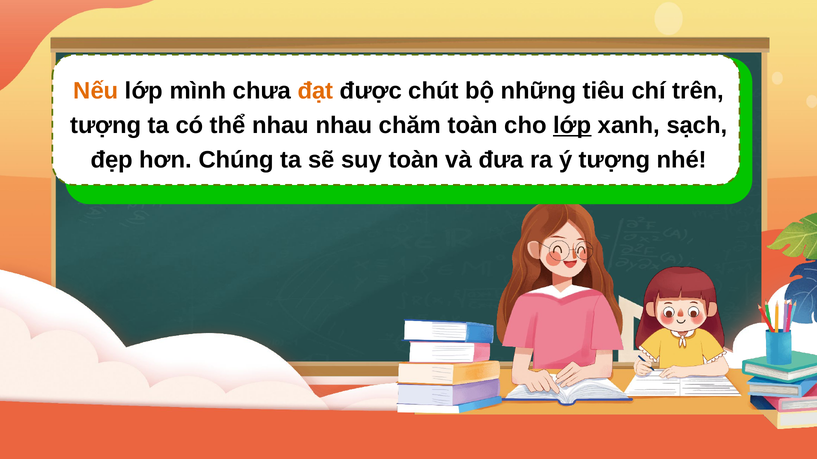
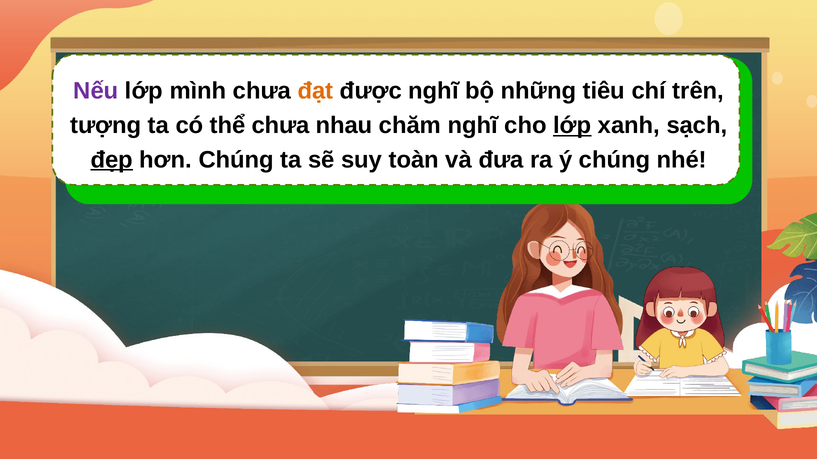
Nếu colour: orange -> purple
được chút: chút -> nghĩ
thể nhau: nhau -> chưa
chăm toàn: toàn -> nghĩ
đẹp underline: none -> present
ý tượng: tượng -> chúng
